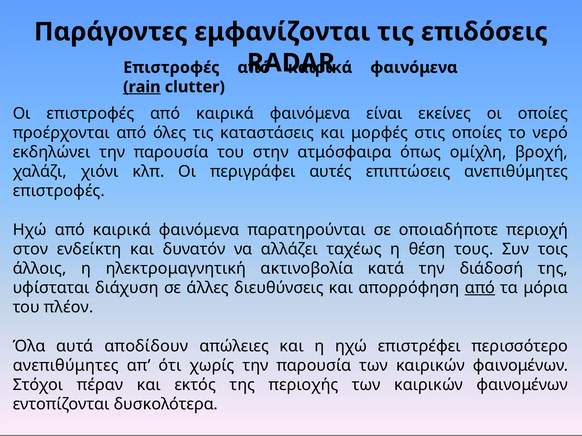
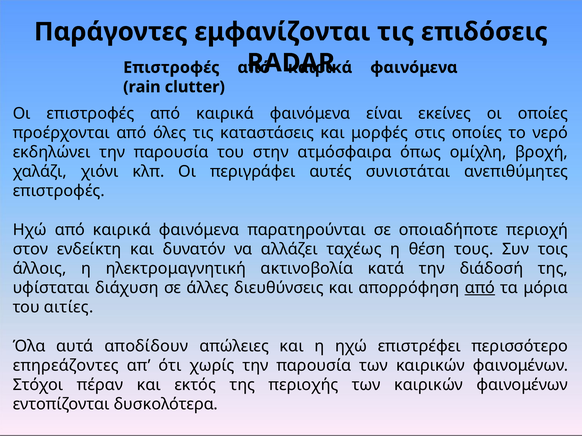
rain underline: present -> none
επιπτώσεις: επιπτώσεις -> συνιστάται
πλέον: πλέον -> αιτίες
ανεπιθύμητες at (66, 366): ανεπιθύμητες -> επηρεάζοντες
